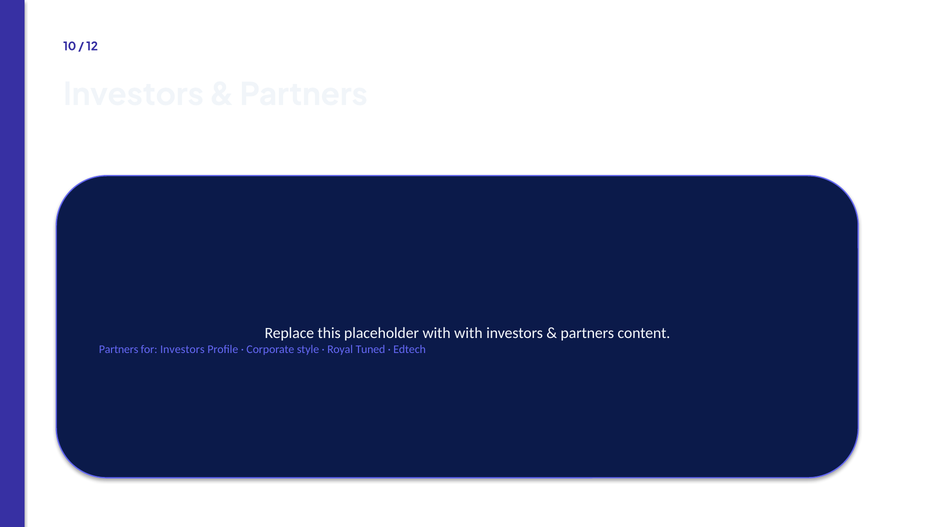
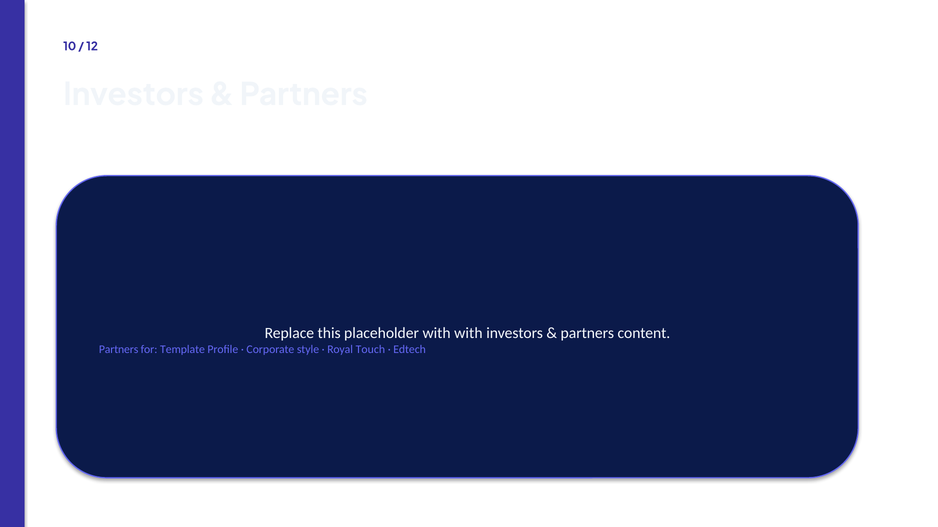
for Investors: Investors -> Template
Tuned: Tuned -> Touch
